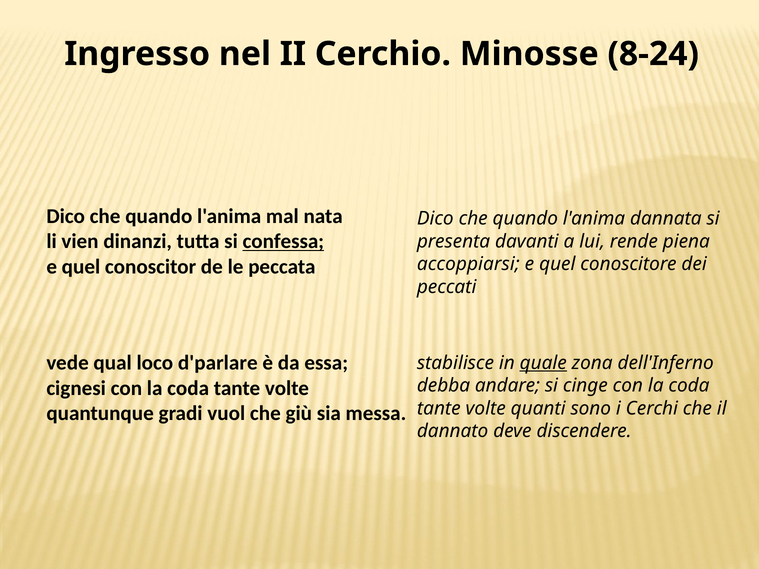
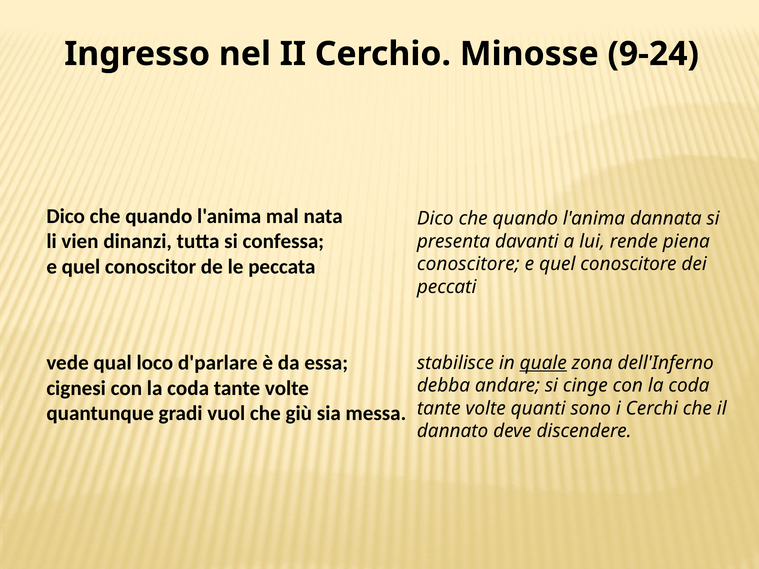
8-24: 8-24 -> 9-24
confessa underline: present -> none
accoppiarsi at (468, 264): accoppiarsi -> conoscitore
